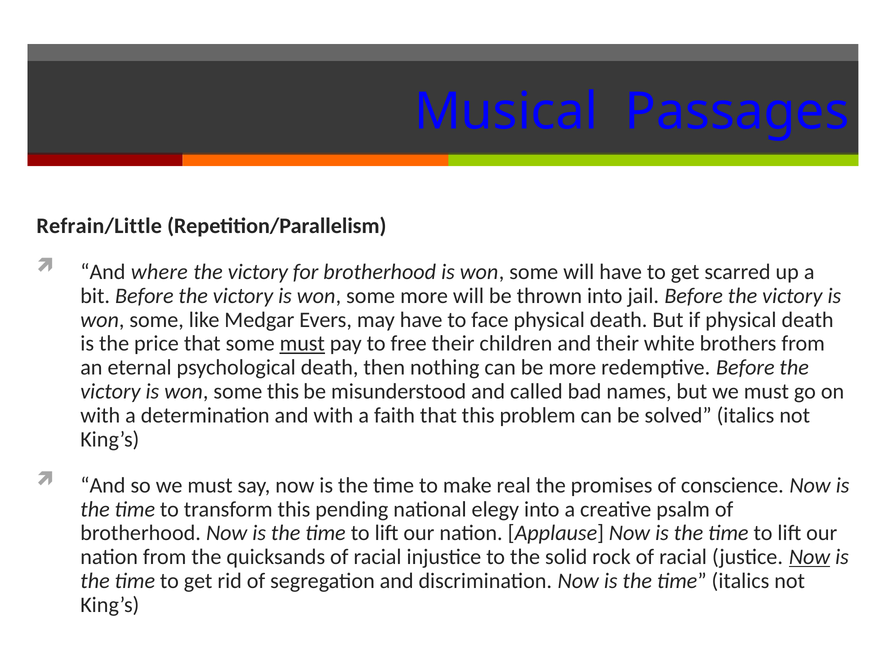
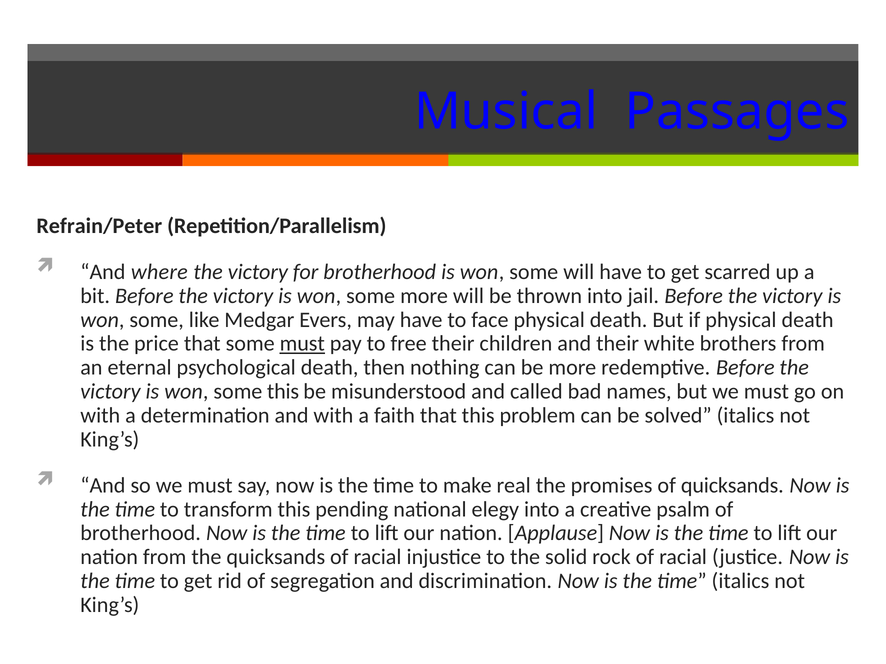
Refrain/Little: Refrain/Little -> Refrain/Peter
of conscience: conscience -> quicksands
Now at (810, 557) underline: present -> none
